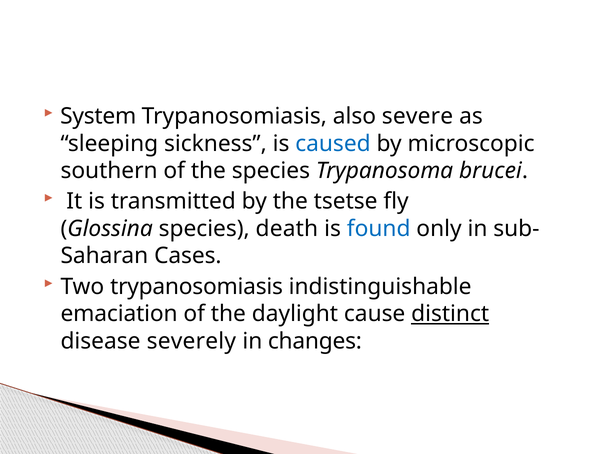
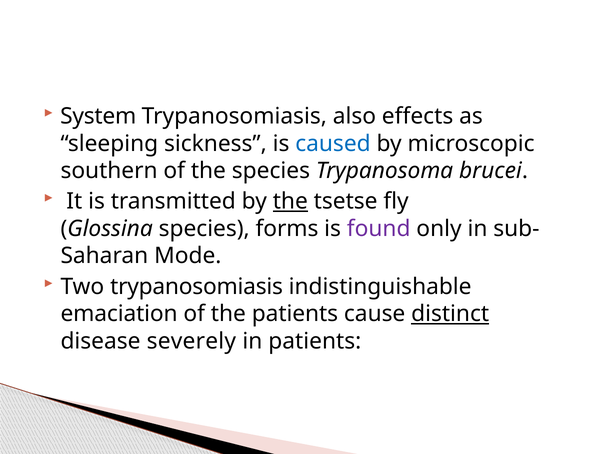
severe: severe -> effects
the at (290, 202) underline: none -> present
death: death -> forms
found colour: blue -> purple
Cases: Cases -> Mode
the daylight: daylight -> patients
in changes: changes -> patients
